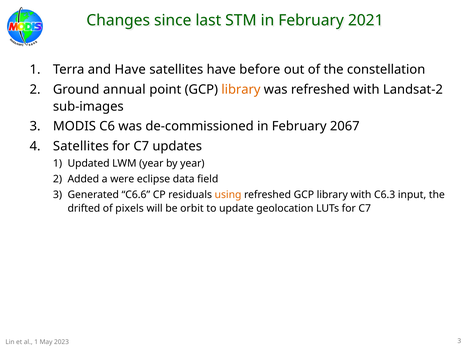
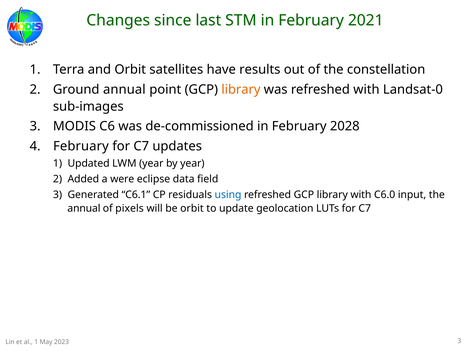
and Have: Have -> Orbit
before: before -> results
Landsat-2: Landsat-2 -> Landsat-0
2067: 2067 -> 2028
Satellites at (81, 146): Satellites -> February
C6.6: C6.6 -> C6.1
using colour: orange -> blue
C6.3: C6.3 -> C6.0
drifted at (84, 208): drifted -> annual
